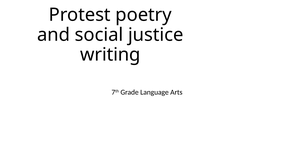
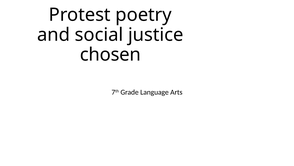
writing: writing -> chosen
